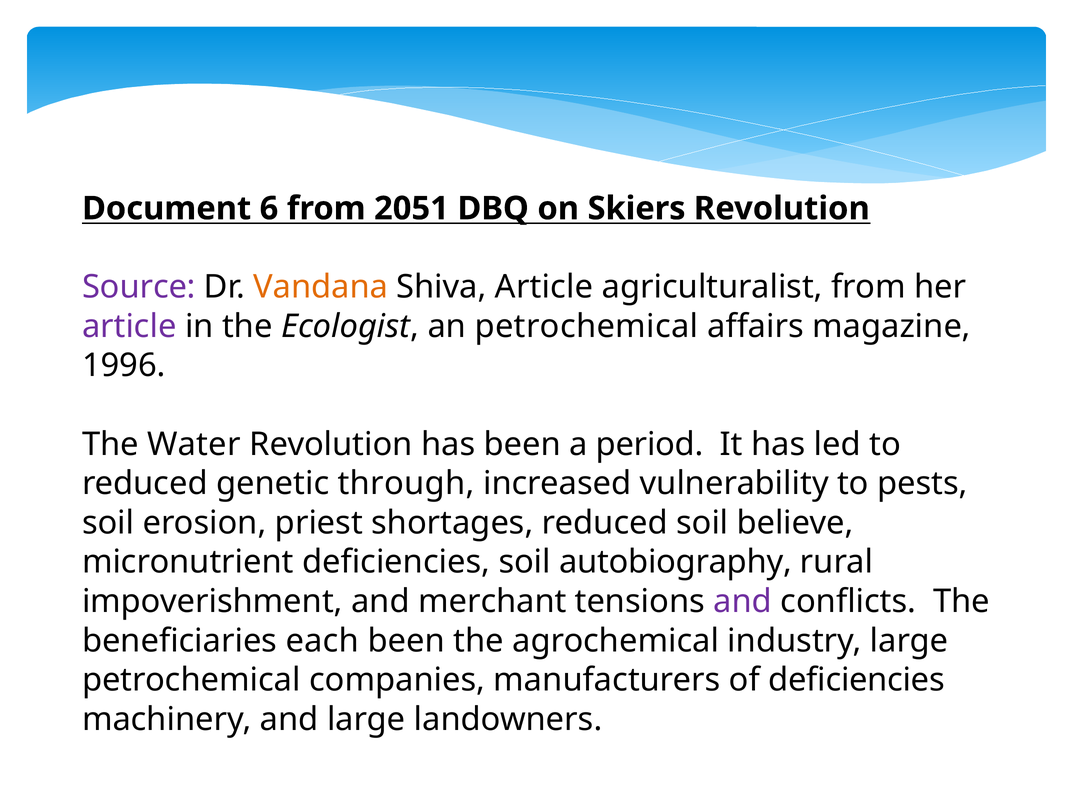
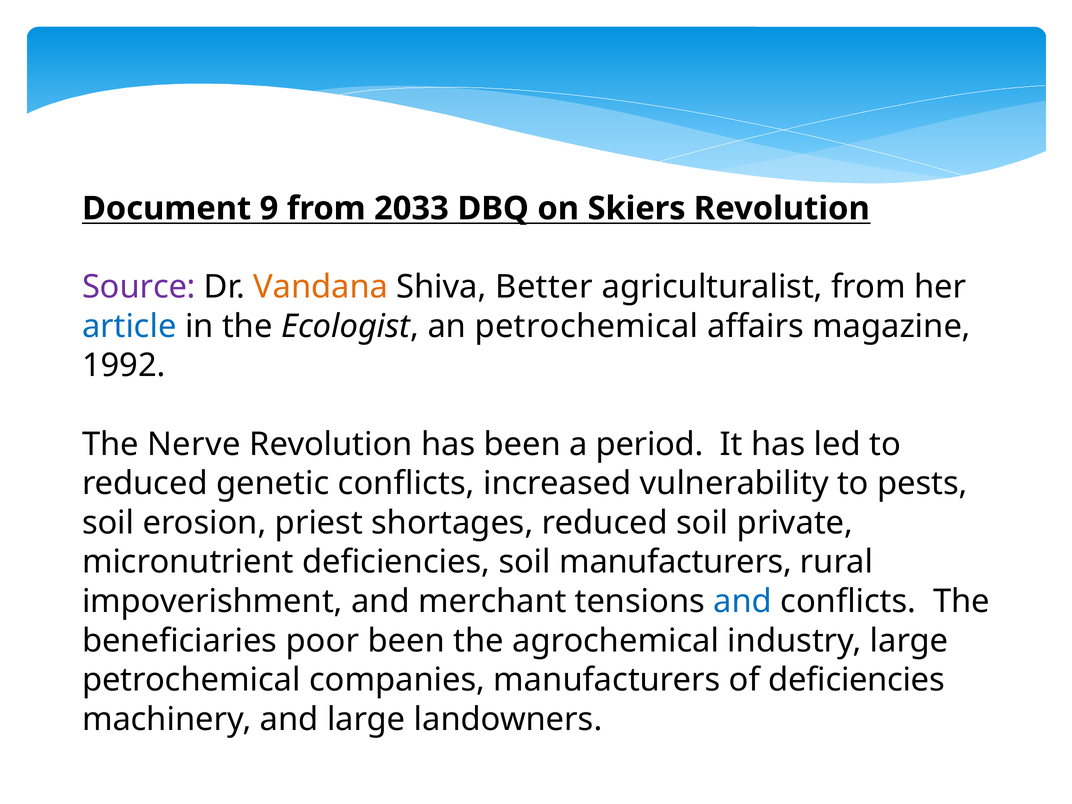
6: 6 -> 9
2051: 2051 -> 2033
Shiva Article: Article -> Better
article at (129, 326) colour: purple -> blue
1996: 1996 -> 1992
Water: Water -> Nerve
genetic through: through -> conflicts
believe: believe -> private
soil autobiography: autobiography -> manufacturers
and at (743, 601) colour: purple -> blue
each: each -> poor
